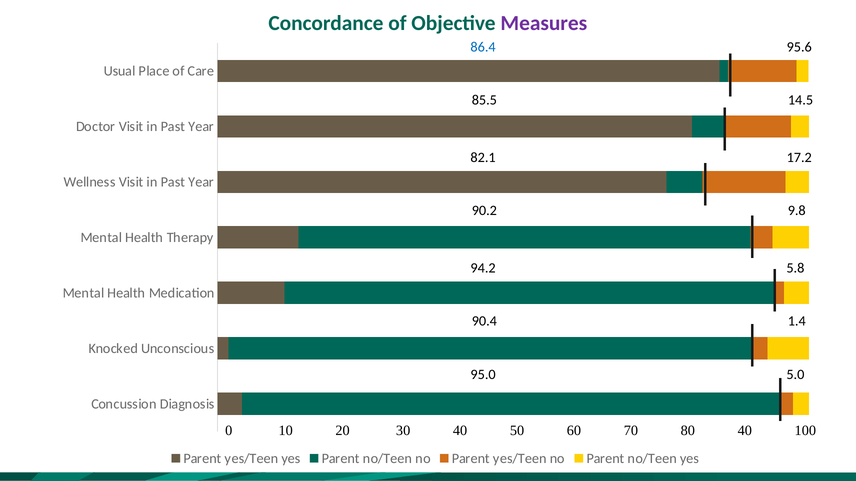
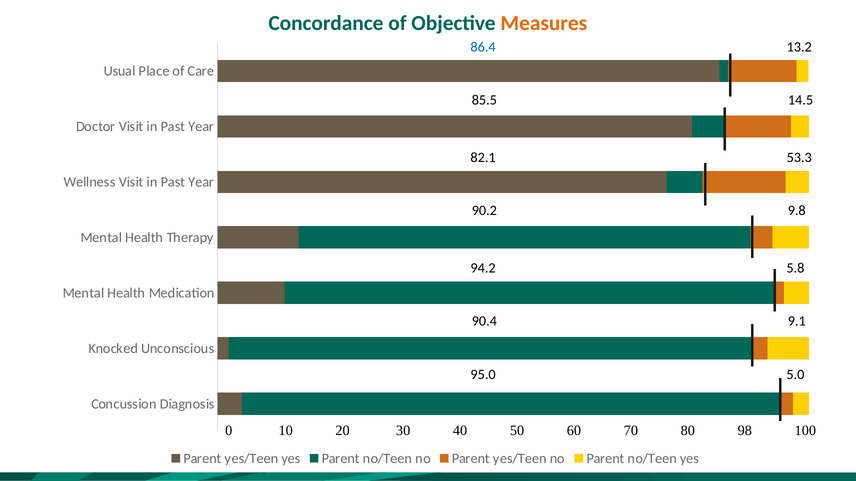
Measures colour: purple -> orange
95.6: 95.6 -> 13.2
17.2: 17.2 -> 53.3
1.4: 1.4 -> 9.1
80 40: 40 -> 98
